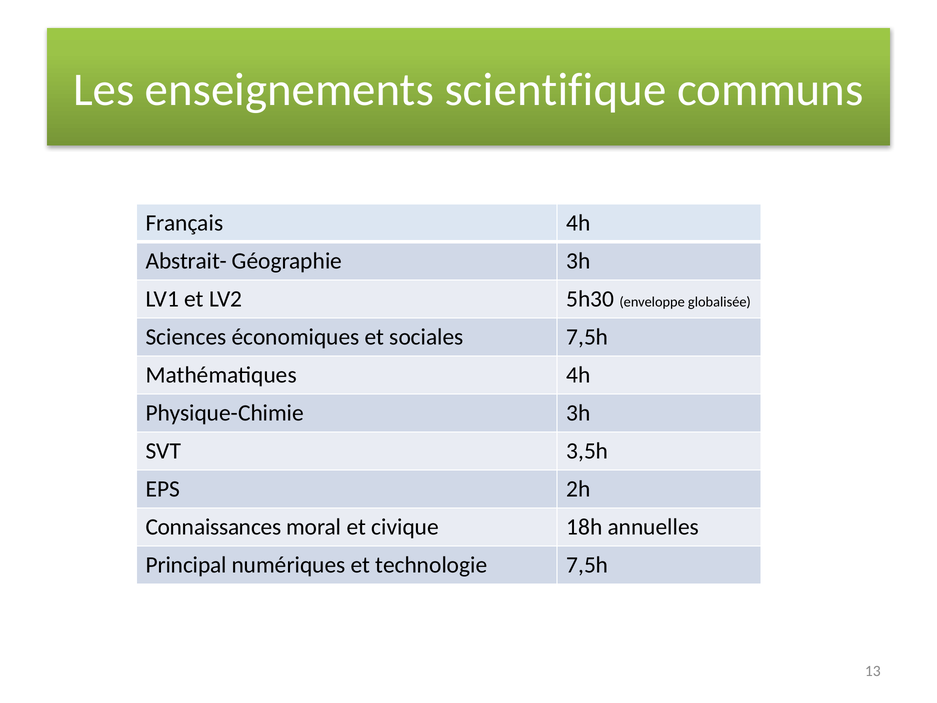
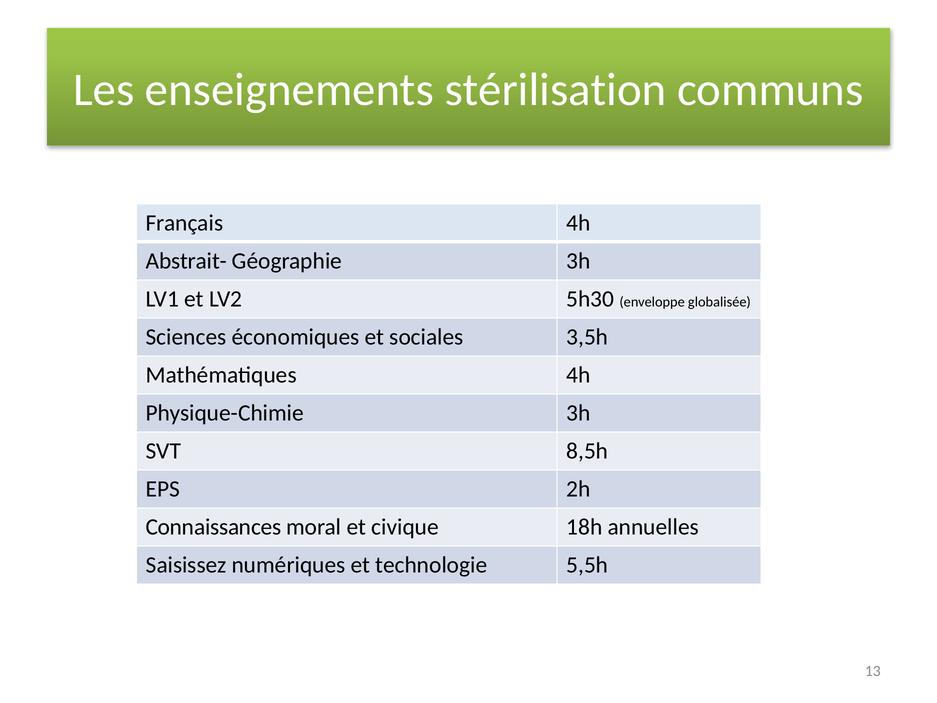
scientifique: scientifique -> stérilisation
sociales 7,5h: 7,5h -> 3,5h
3,5h: 3,5h -> 8,5h
Principal: Principal -> Saisissez
technologie 7,5h: 7,5h -> 5,5h
